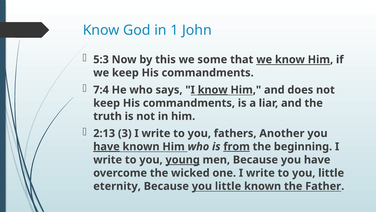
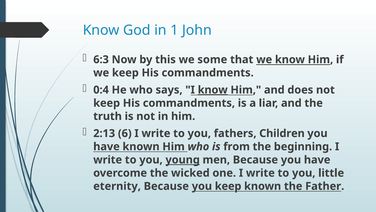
5:3: 5:3 -> 6:3
7:4: 7:4 -> 0:4
3: 3 -> 6
Another: Another -> Children
have at (106, 146) underline: present -> none
from underline: present -> none
Because you little: little -> keep
